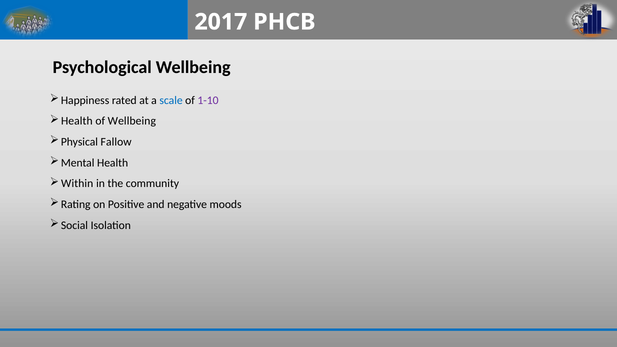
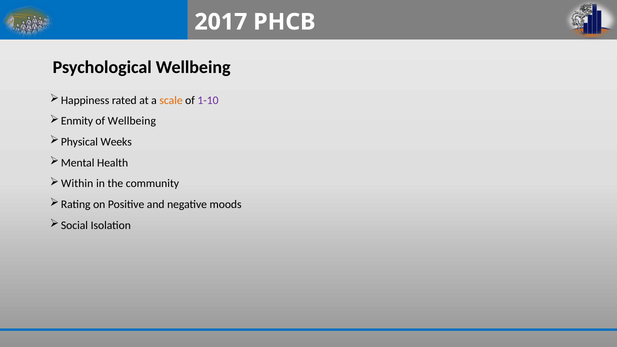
scale colour: blue -> orange
Health at (77, 121): Health -> Enmity
Fallow: Fallow -> Weeks
